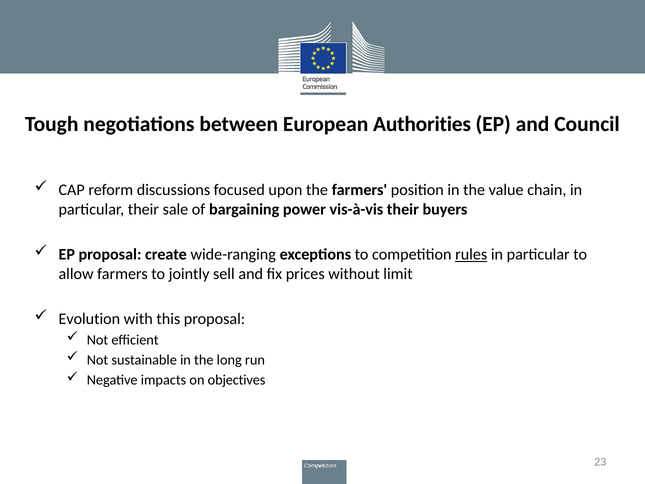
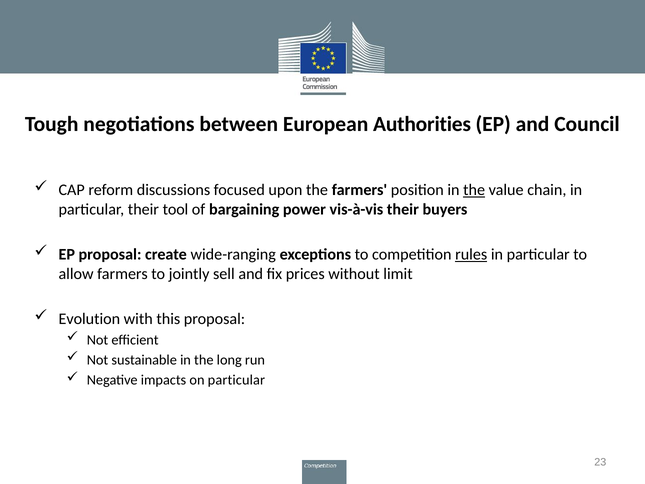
the at (474, 190) underline: none -> present
sale: sale -> tool
on objectives: objectives -> particular
